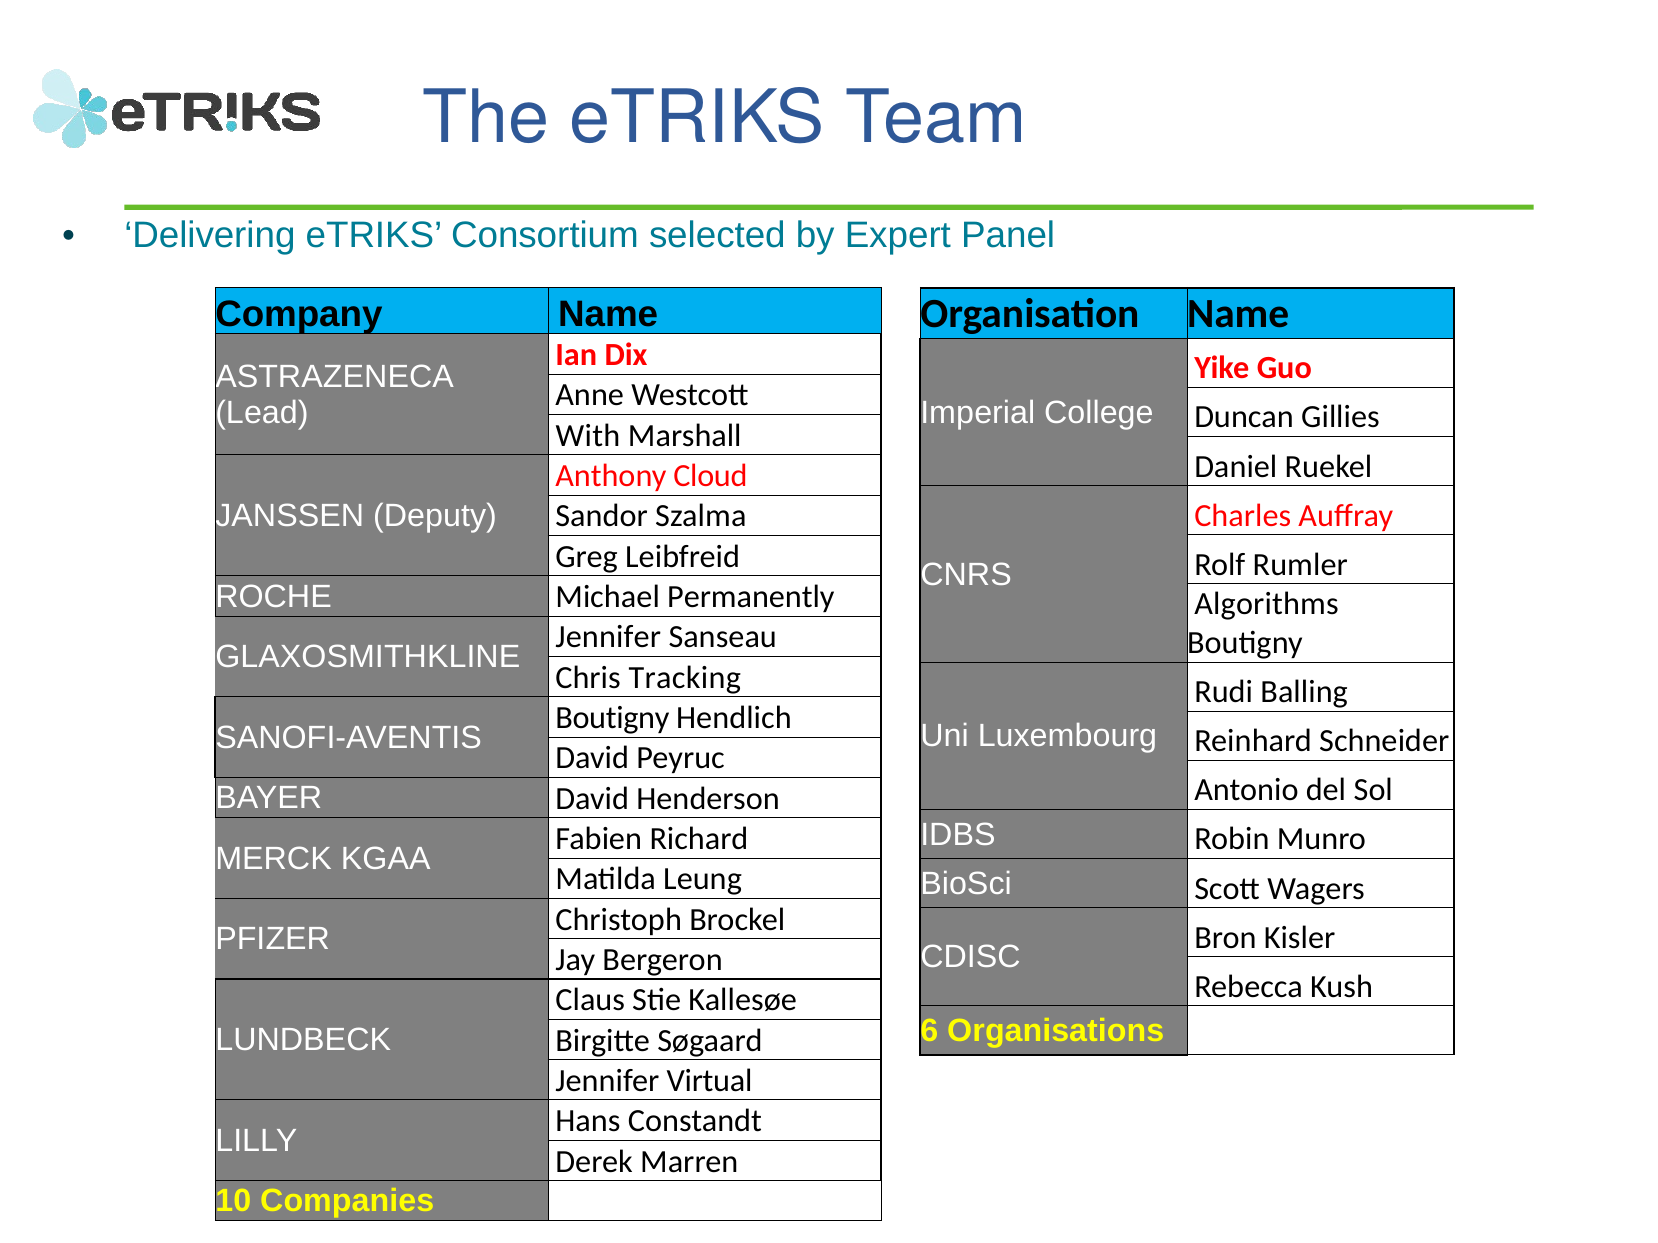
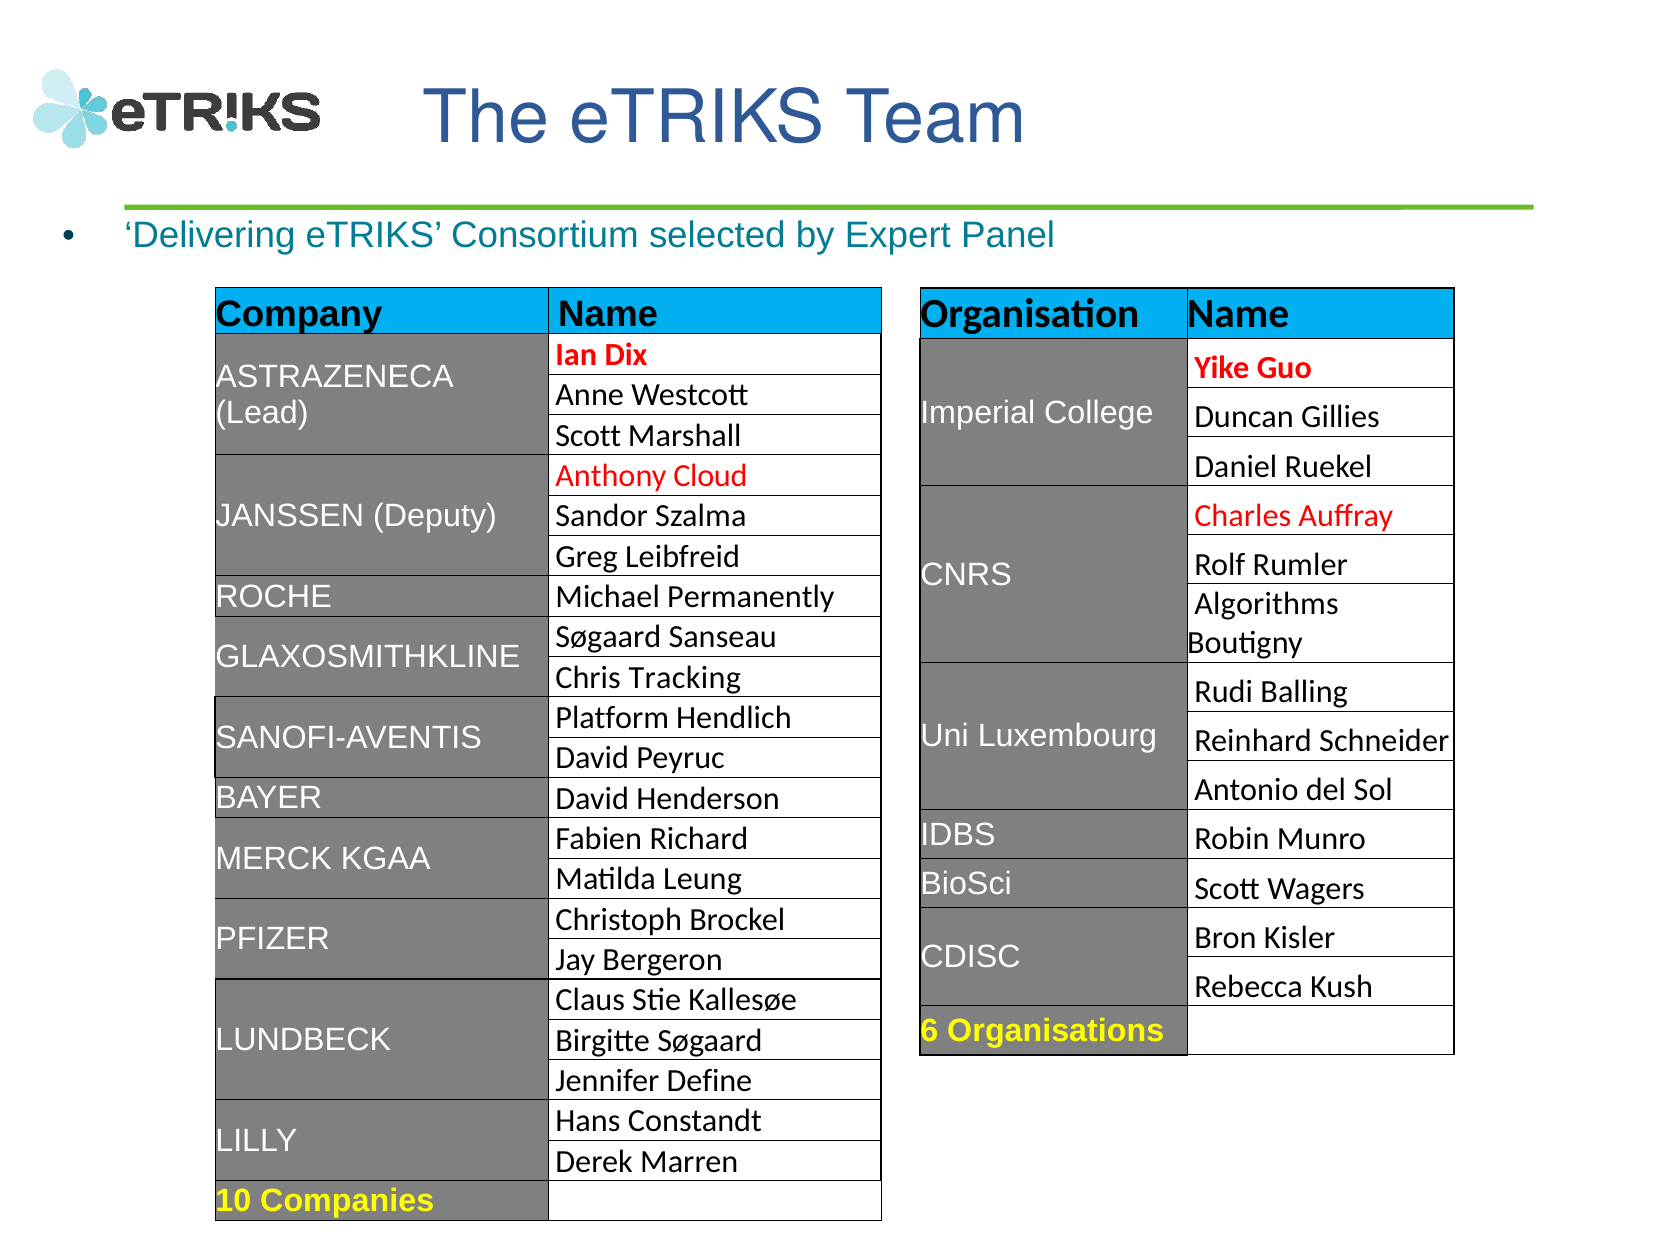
With at (588, 436): With -> Scott
Jennifer at (608, 637): Jennifer -> Søgaard
Boutigny at (612, 718): Boutigny -> Platform
Virtual: Virtual -> Define
